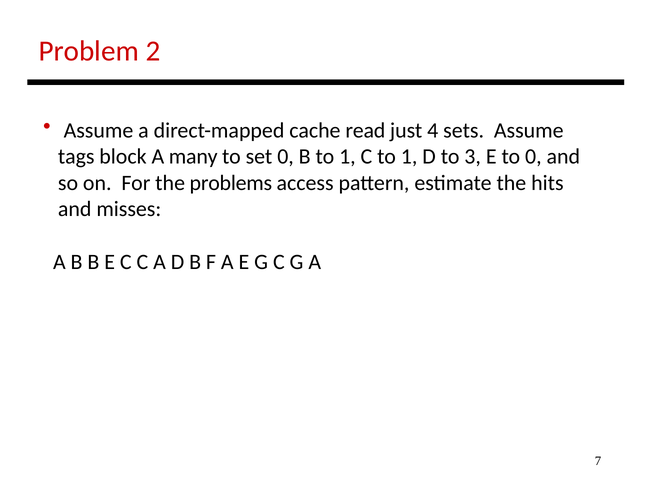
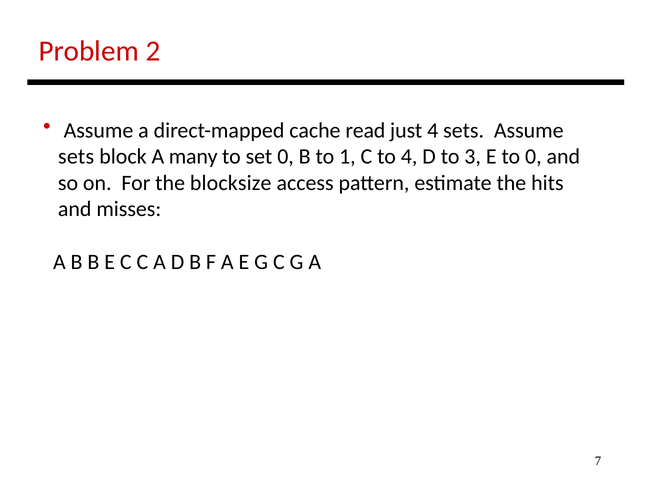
tags at (76, 157): tags -> sets
C to 1: 1 -> 4
problems: problems -> blocksize
